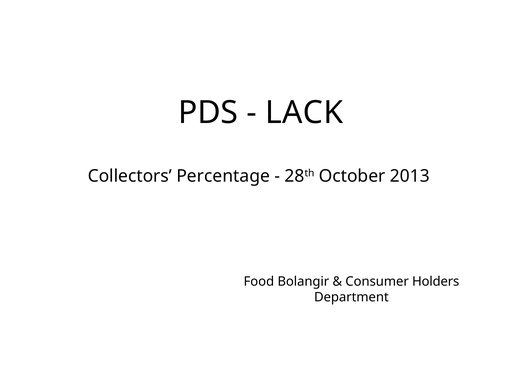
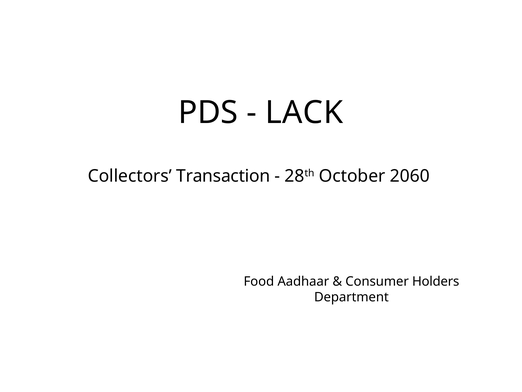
Percentage: Percentage -> Transaction
2013: 2013 -> 2060
Bolangir: Bolangir -> Aadhaar
